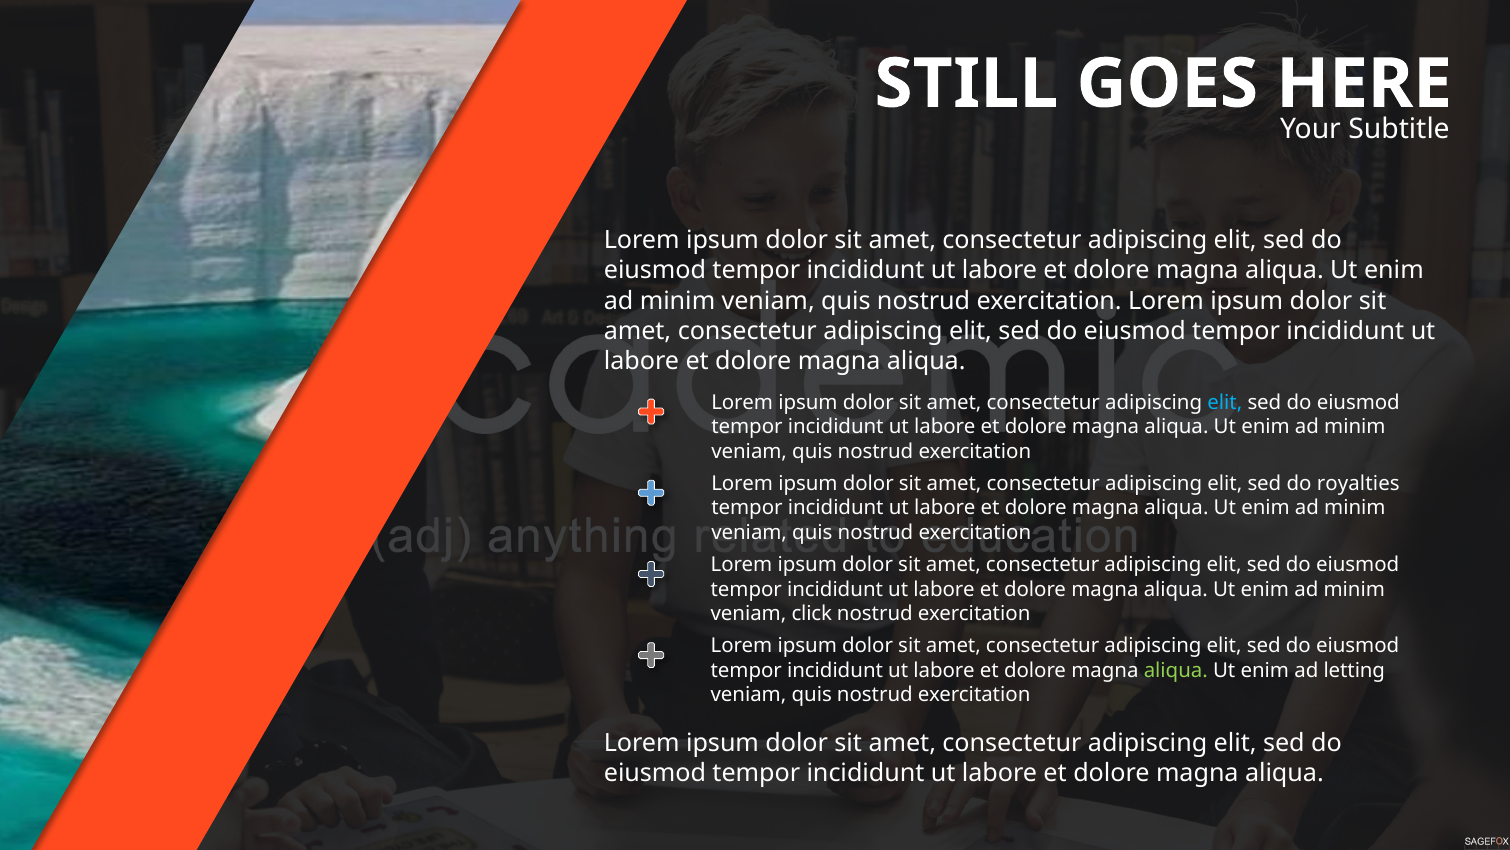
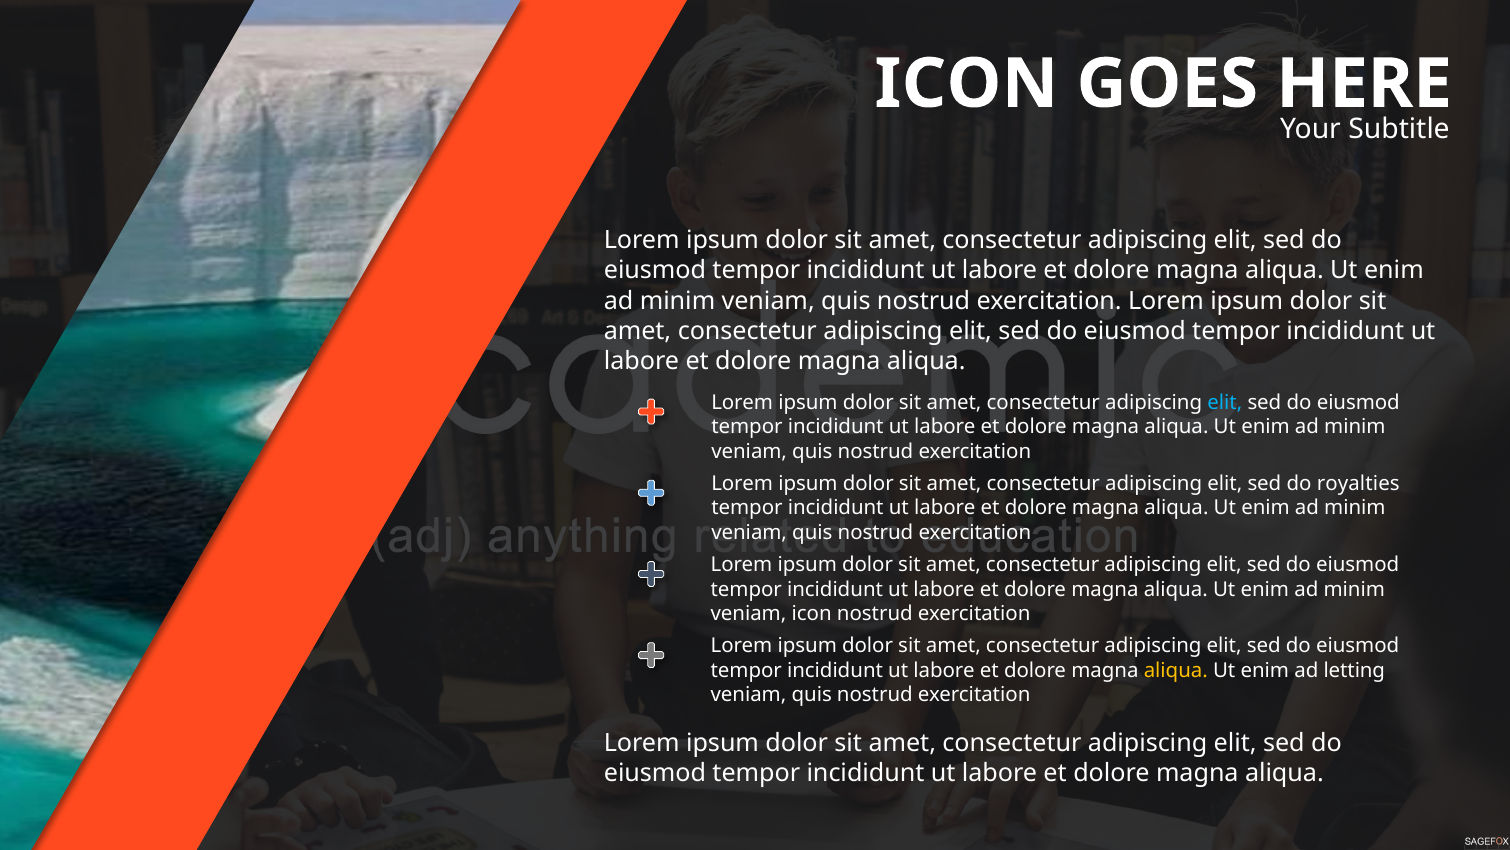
STILL at (966, 84): STILL -> ICON
veniam click: click -> icon
aliqua at (1176, 670) colour: light green -> yellow
